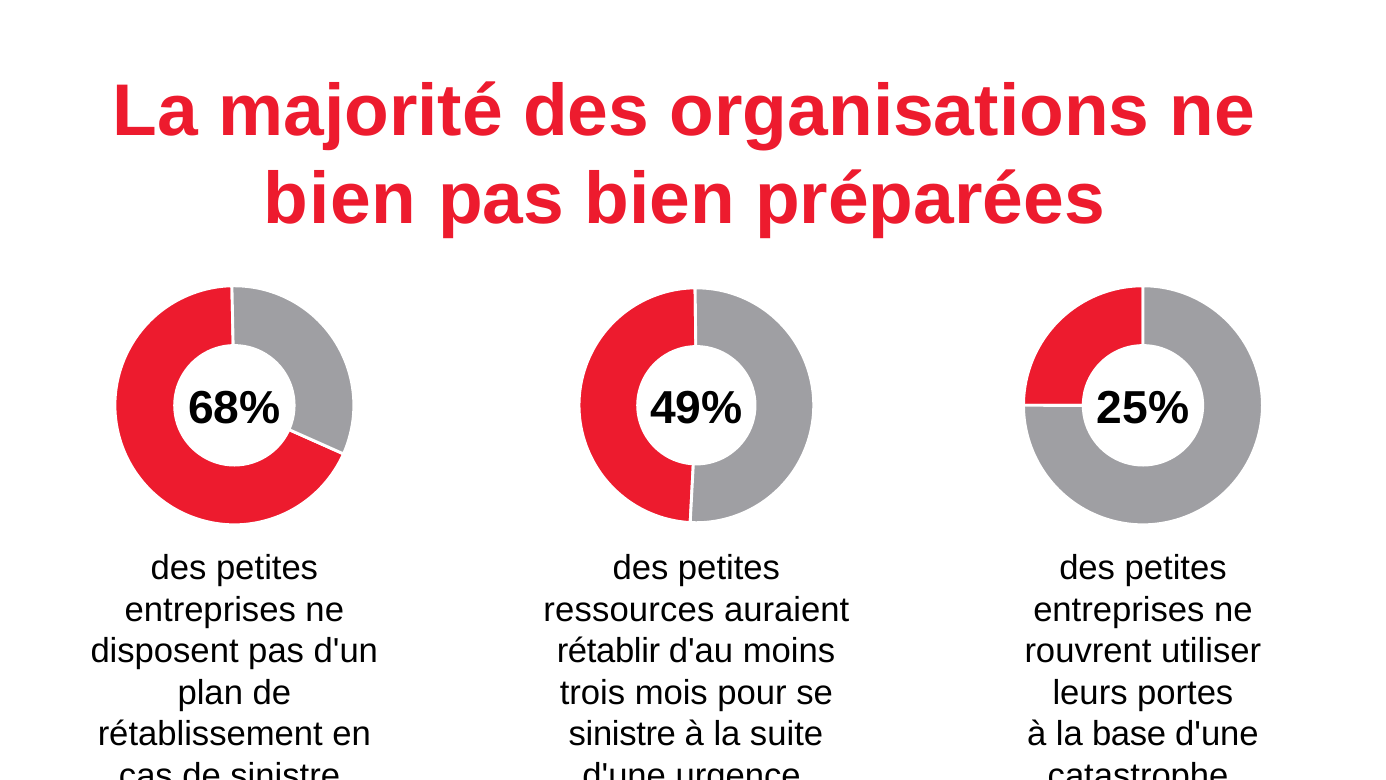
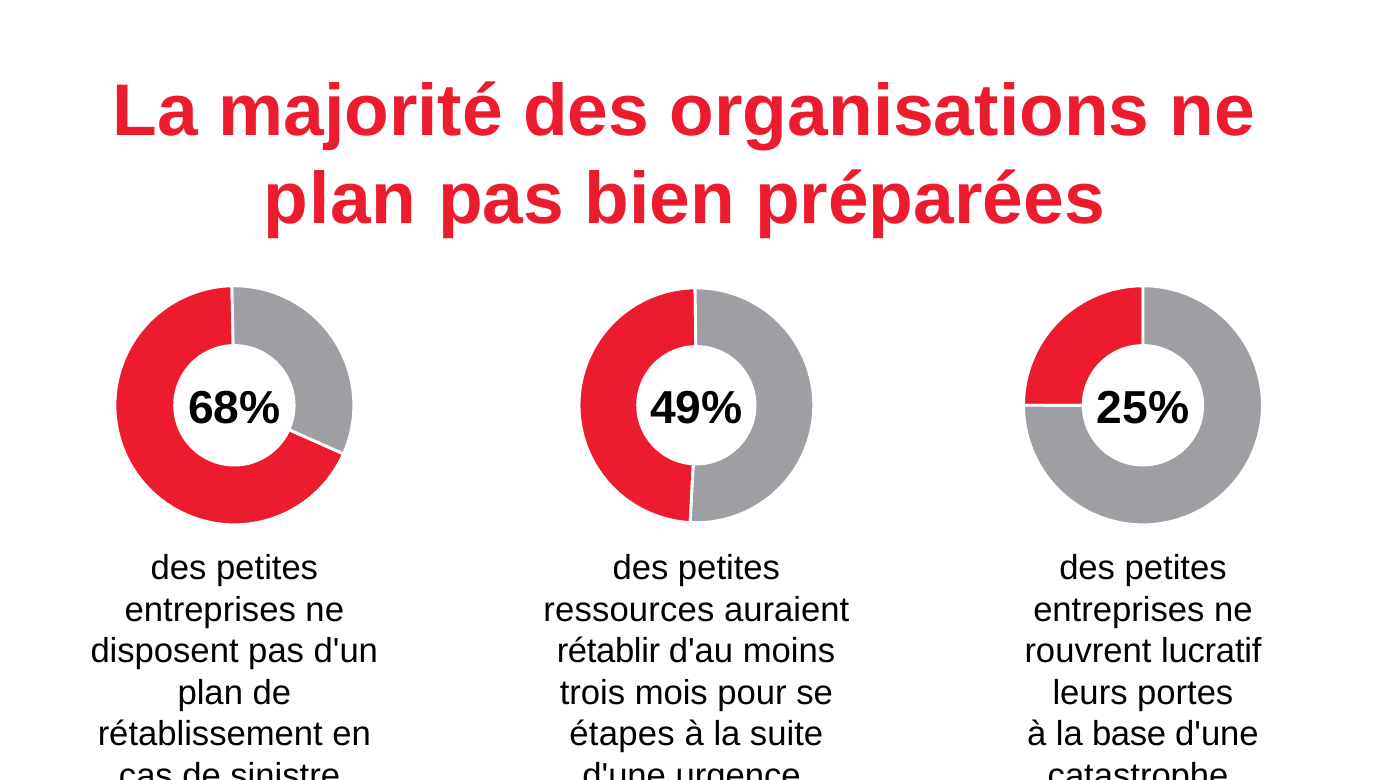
bien at (340, 199): bien -> plan
utiliser: utiliser -> lucratif
sinistre at (622, 734): sinistre -> étapes
